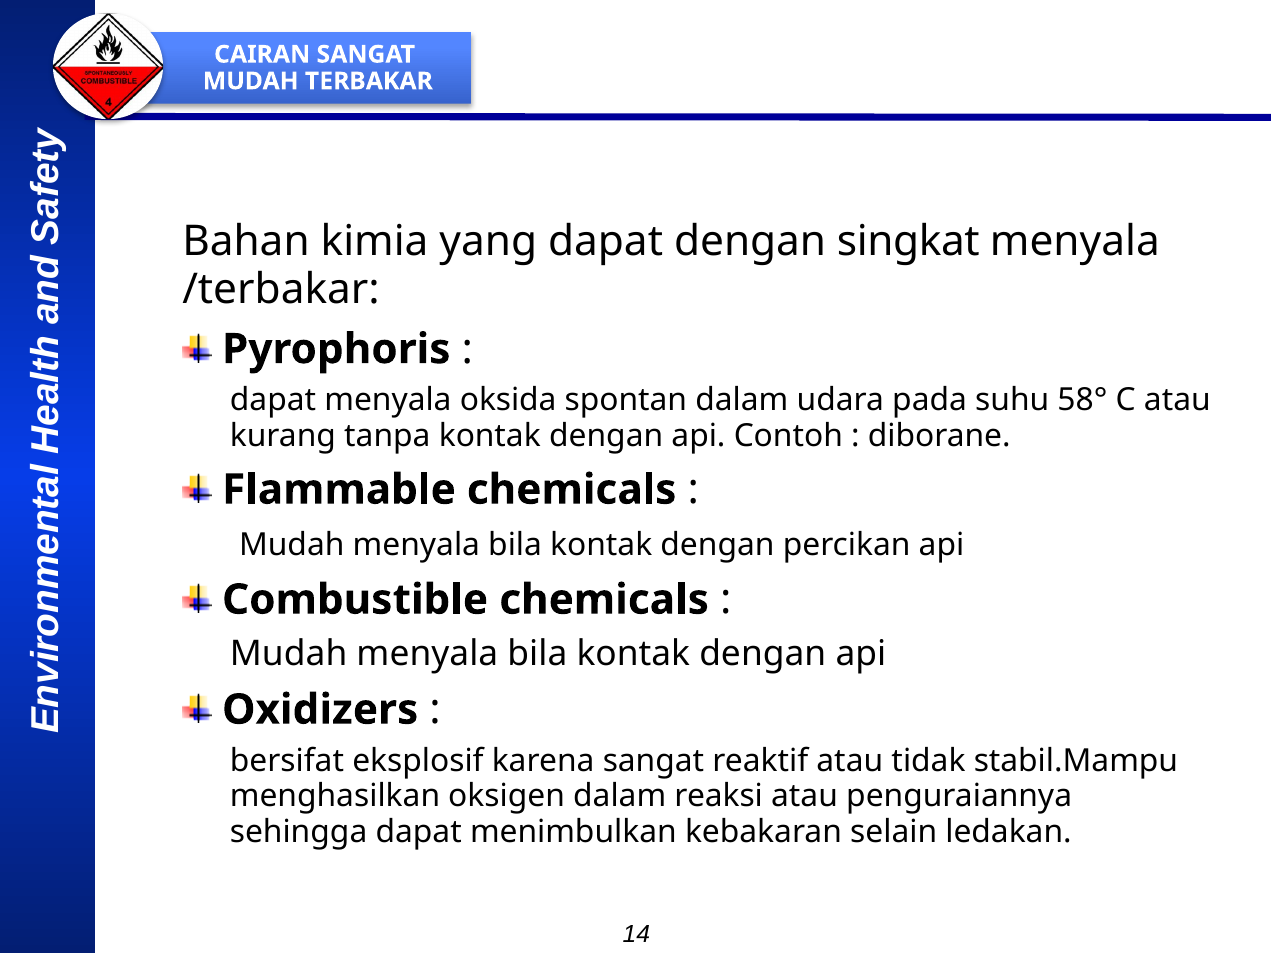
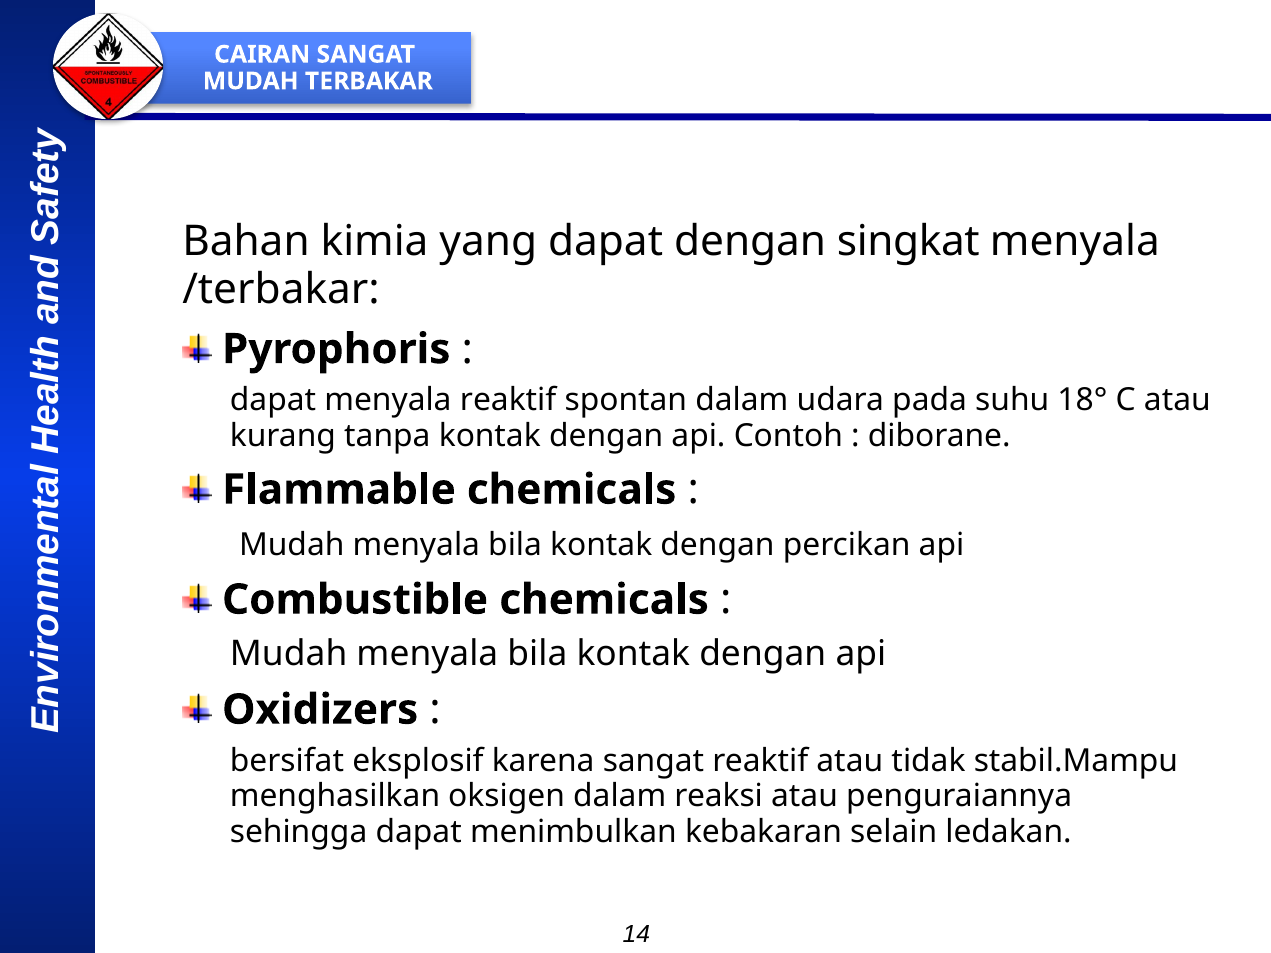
menyala oksida: oksida -> reaktif
58°: 58° -> 18°
